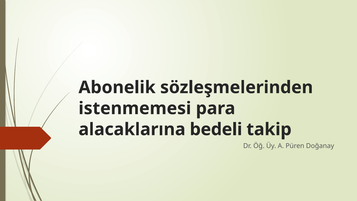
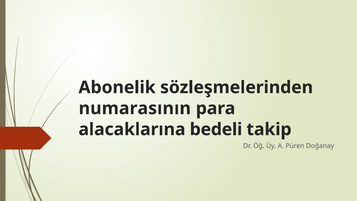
istenmemesi: istenmemesi -> numarasının
